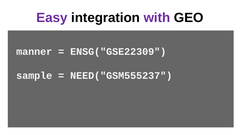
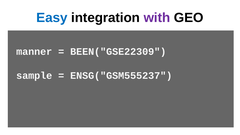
Easy colour: purple -> blue
ENSG("GSE22309: ENSG("GSE22309 -> BEEN("GSE22309
NEED("GSM555237: NEED("GSM555237 -> ENSG("GSM555237
